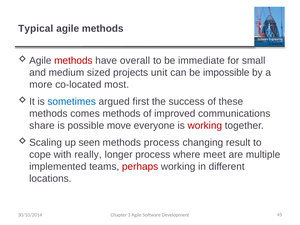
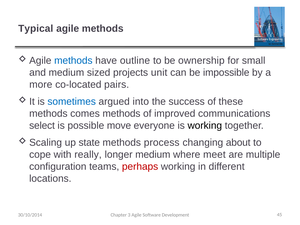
methods at (73, 61) colour: red -> blue
overall: overall -> outline
immediate: immediate -> ownership
most: most -> pairs
first: first -> into
share: share -> select
working at (205, 126) colour: red -> black
seen: seen -> state
result: result -> about
longer process: process -> medium
implemented: implemented -> configuration
